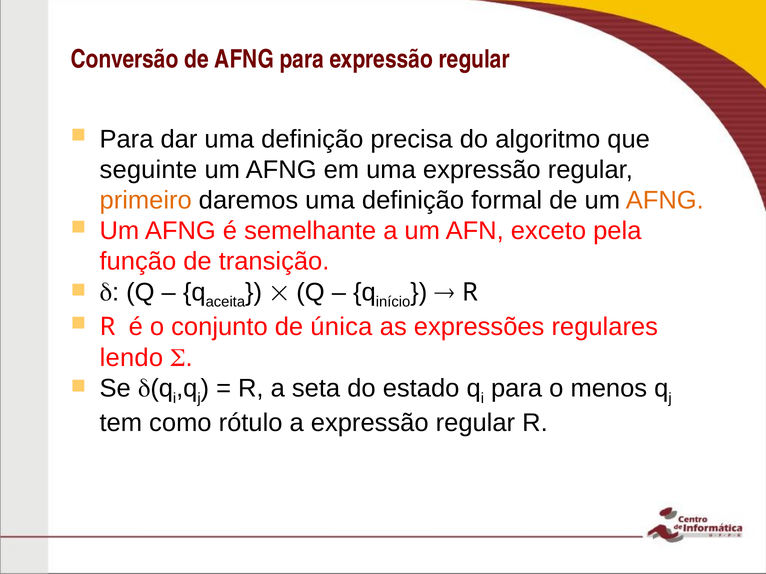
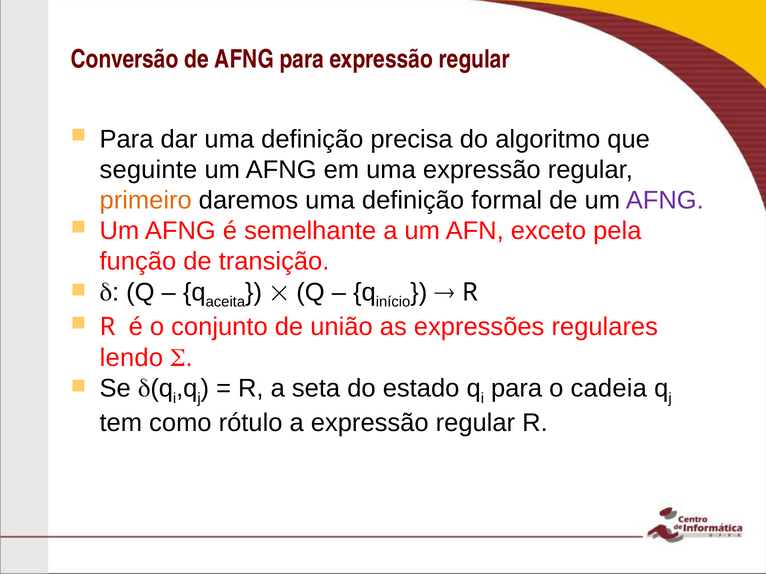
AFNG at (665, 201) colour: orange -> purple
única: única -> união
menos: menos -> cadeia
